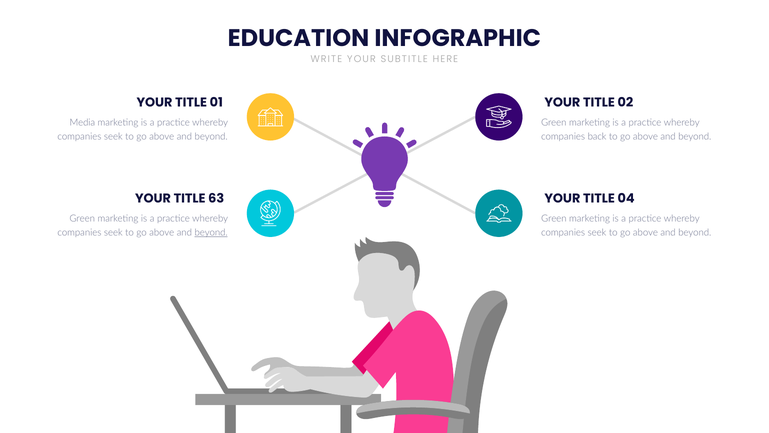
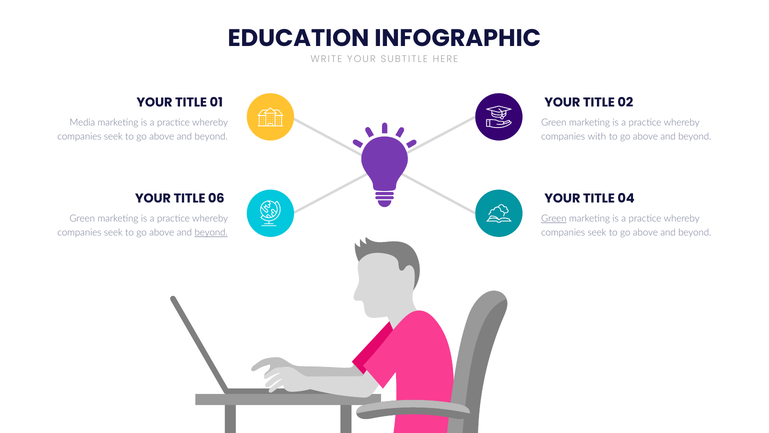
back: back -> with
63: 63 -> 06
Green at (554, 218) underline: none -> present
